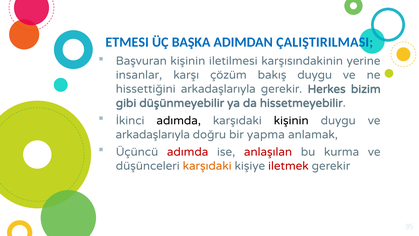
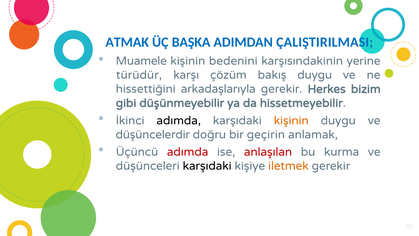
ETMESI: ETMESI -> ATMAK
Başvuran: Başvuran -> Muamele
iletilmesi: iletilmesi -> bedenini
insanlar: insanlar -> türüdür
kişinin at (291, 120) colour: black -> orange
arkadaşlarıyla at (153, 134): arkadaşlarıyla -> düşüncelerdir
yapma: yapma -> geçirin
karşıdaki at (207, 166) colour: orange -> black
iletmek colour: red -> orange
